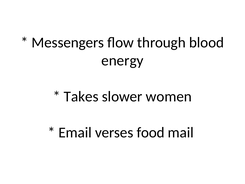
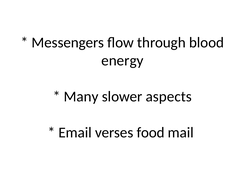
Takes: Takes -> Many
women: women -> aspects
